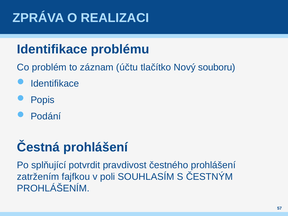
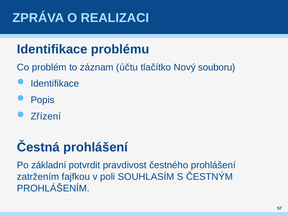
Podání: Podání -> Zřízení
splňující: splňující -> základní
